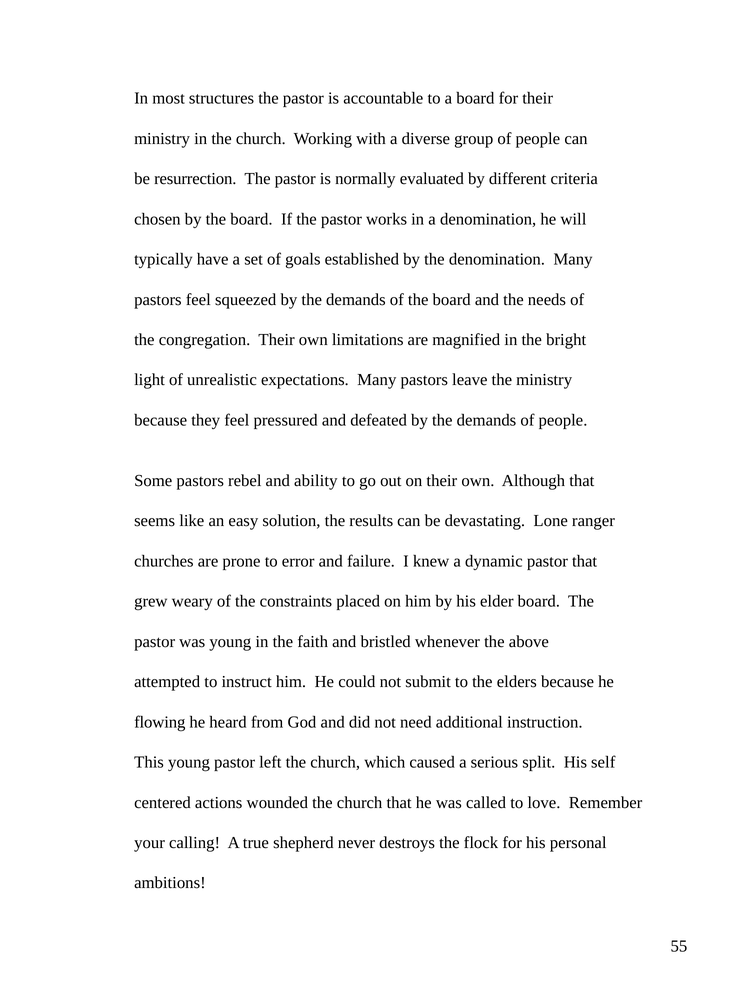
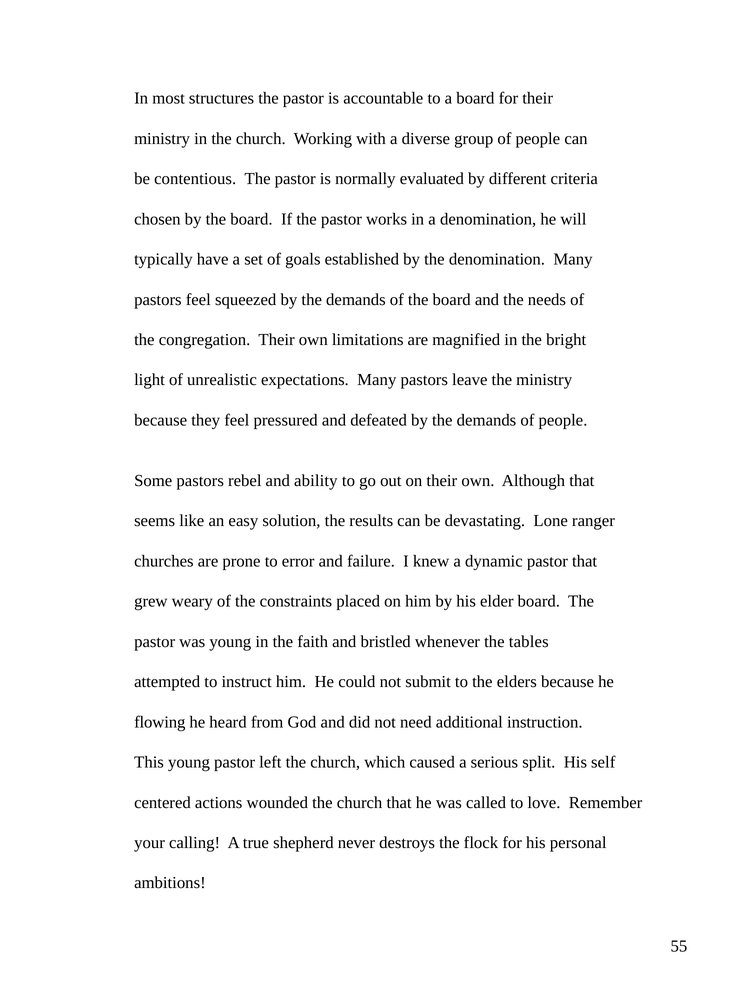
resurrection: resurrection -> contentious
above: above -> tables
